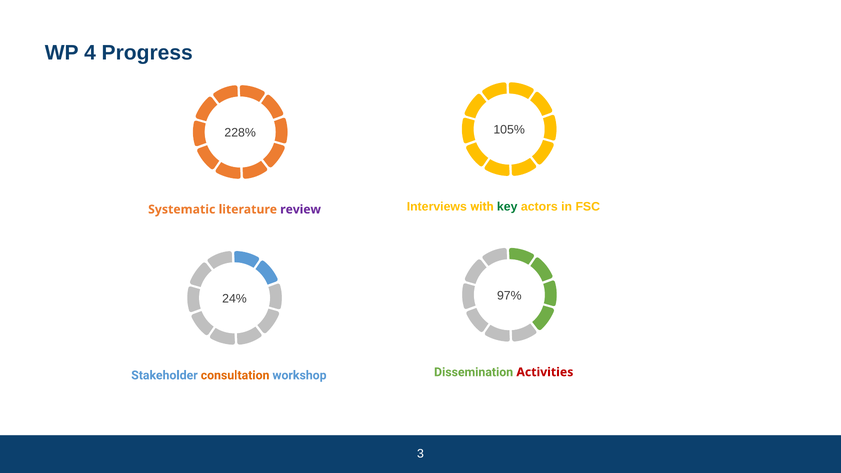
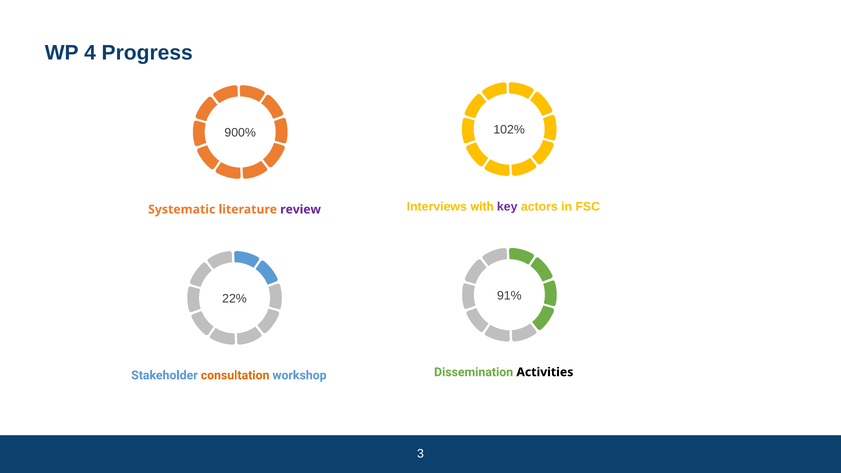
105%: 105% -> 102%
228%: 228% -> 900%
key colour: green -> purple
97%: 97% -> 91%
24%: 24% -> 22%
Activities colour: red -> black
